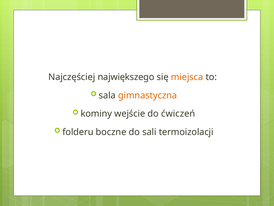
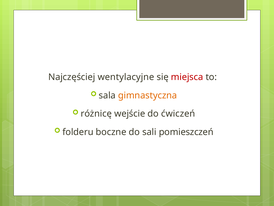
największego: największego -> wentylacyjne
miejsca colour: orange -> red
kominy: kominy -> różnicę
termoizolacji: termoizolacji -> pomieszczeń
